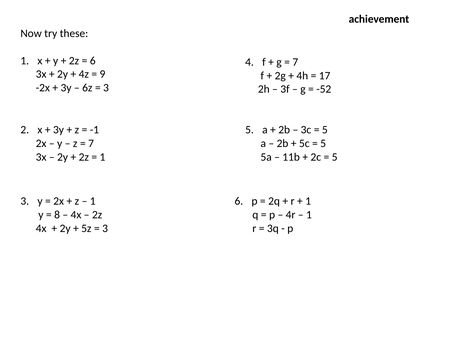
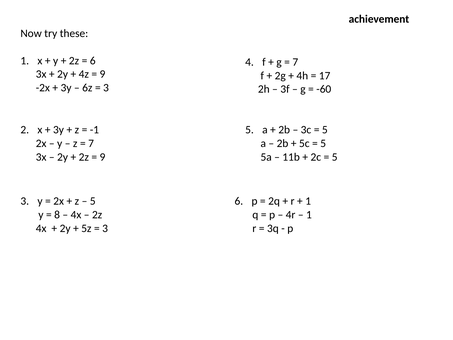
-52: -52 -> -60
1 at (103, 157): 1 -> 9
1 at (93, 201): 1 -> 5
